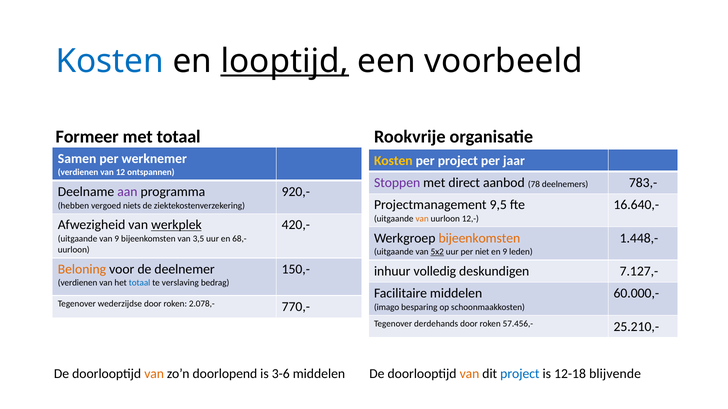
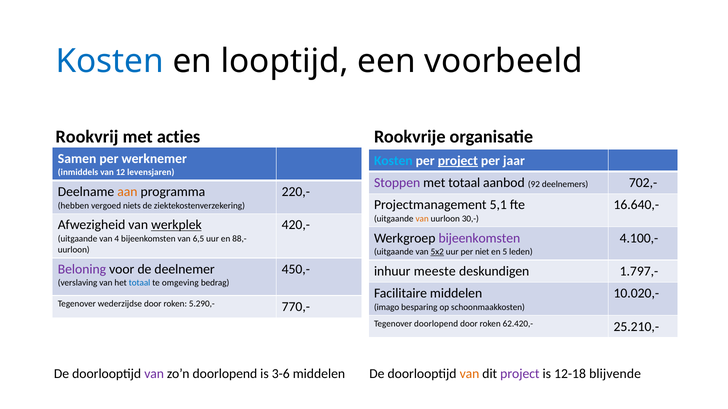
looptijd underline: present -> none
Formeer: Formeer -> Rookvrij
met totaal: totaal -> acties
Kosten at (393, 161) colour: yellow -> light blue
project at (458, 161) underline: none -> present
verdienen at (78, 173): verdienen -> inmiddels
ontspannen: ontspannen -> levensjaren
met direct: direct -> totaal
78: 78 -> 92
783,-: 783,- -> 702,-
aan colour: purple -> orange
920,-: 920,- -> 220,-
9,5: 9,5 -> 5,1
12,-: 12,- -> 30,-
bijeenkomsten at (479, 238) colour: orange -> purple
1.448,-: 1.448,- -> 4.100,-
van 9: 9 -> 4
3,5: 3,5 -> 6,5
68,-: 68,- -> 88,-
en 9: 9 -> 5
Beloning colour: orange -> purple
150,-: 150,- -> 450,-
volledig: volledig -> meeste
7.127,-: 7.127,- -> 1.797,-
verdienen at (78, 283): verdienen -> verslaving
verslaving: verslaving -> omgeving
60.000,-: 60.000,- -> 10.020,-
2.078,-: 2.078,- -> 5.290,-
Tegenover derdehands: derdehands -> doorlopend
57.456,-: 57.456,- -> 62.420,-
van at (154, 374) colour: orange -> purple
project at (520, 374) colour: blue -> purple
